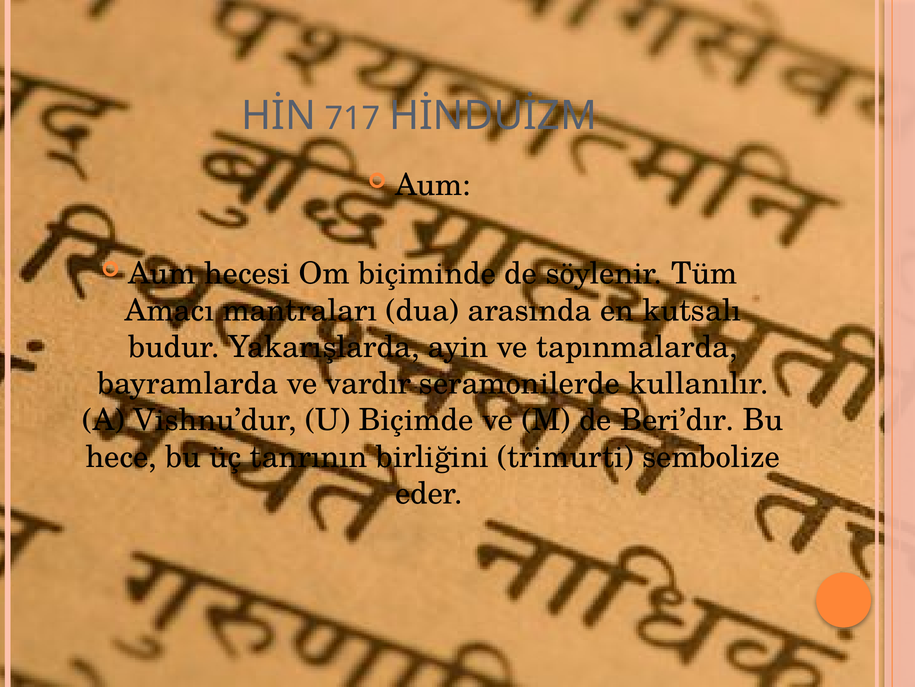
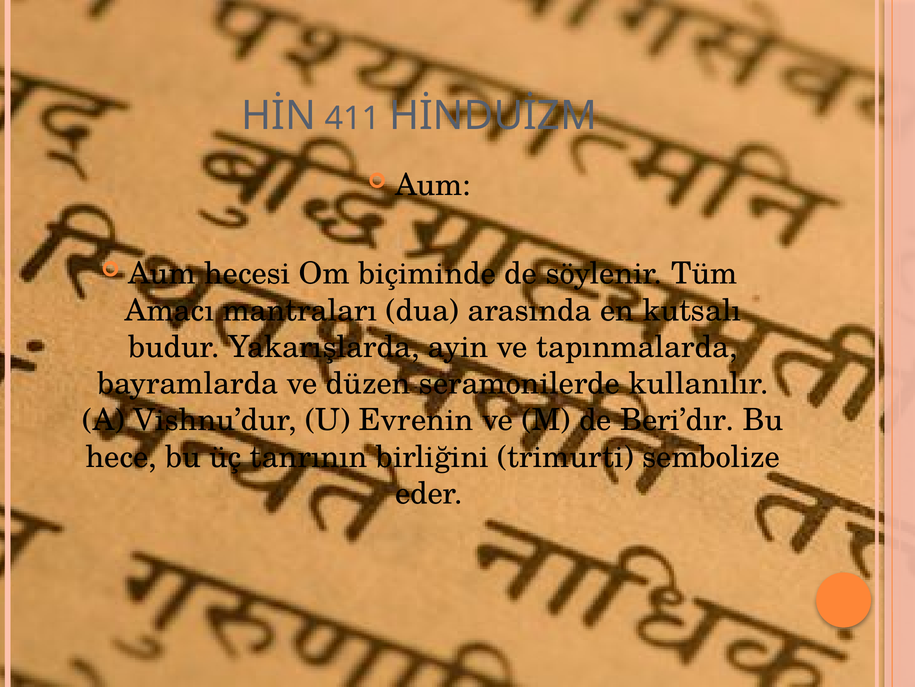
717: 717 -> 411
vardır: vardır -> düzen
Biçimde: Biçimde -> Evrenin
